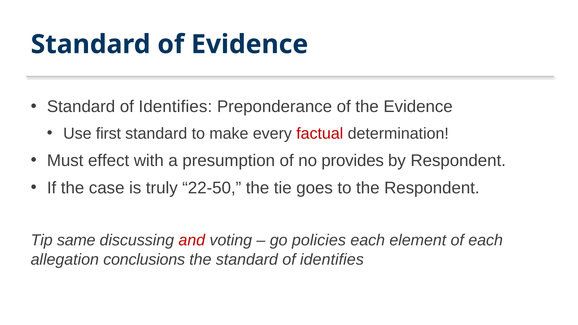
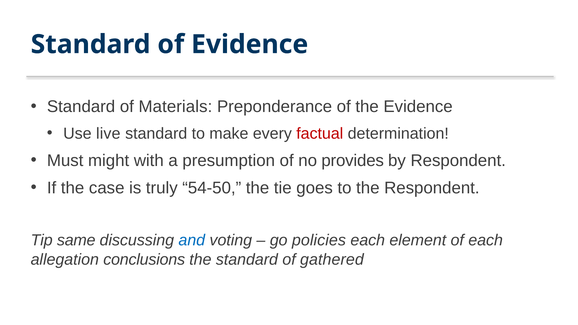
Identifies at (175, 107): Identifies -> Materials
first: first -> live
effect: effect -> might
22-50: 22-50 -> 54-50
and colour: red -> blue
the standard of identifies: identifies -> gathered
